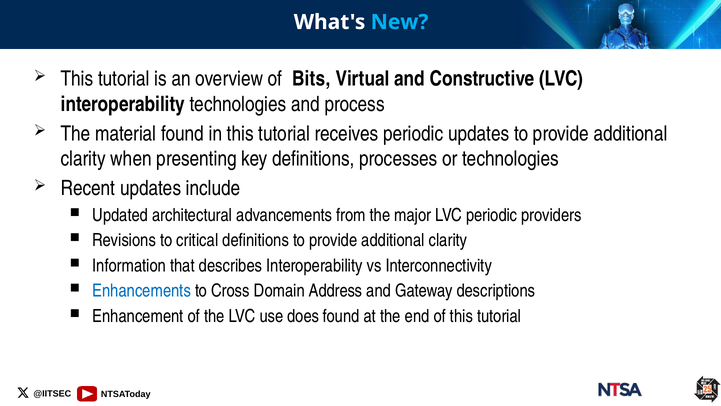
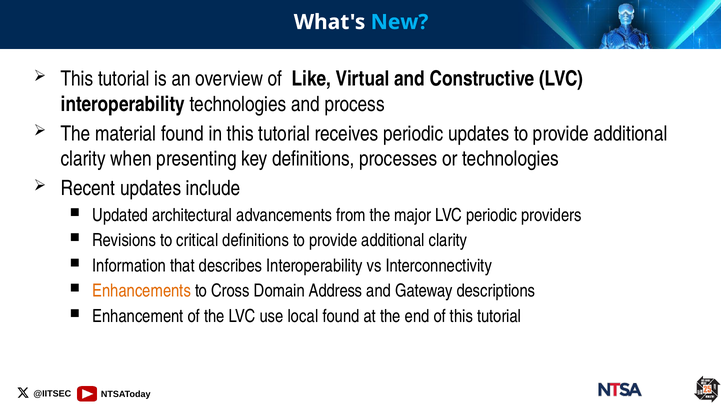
Bits: Bits -> Like
Enhancements colour: blue -> orange
does: does -> local
